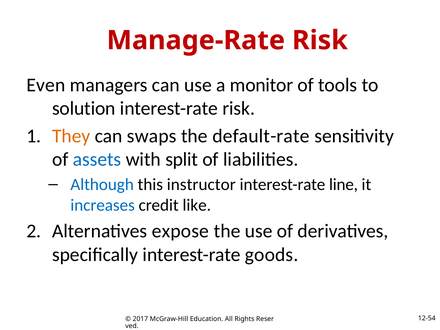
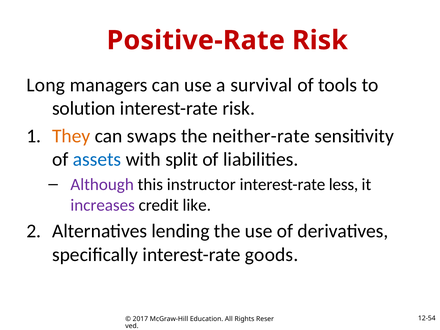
Manage-Rate: Manage-Rate -> Positive-Rate
Even: Even -> Long
monitor: monitor -> survival
default-rate: default-rate -> neither-rate
Although colour: blue -> purple
line: line -> less
increases colour: blue -> purple
expose: expose -> lending
